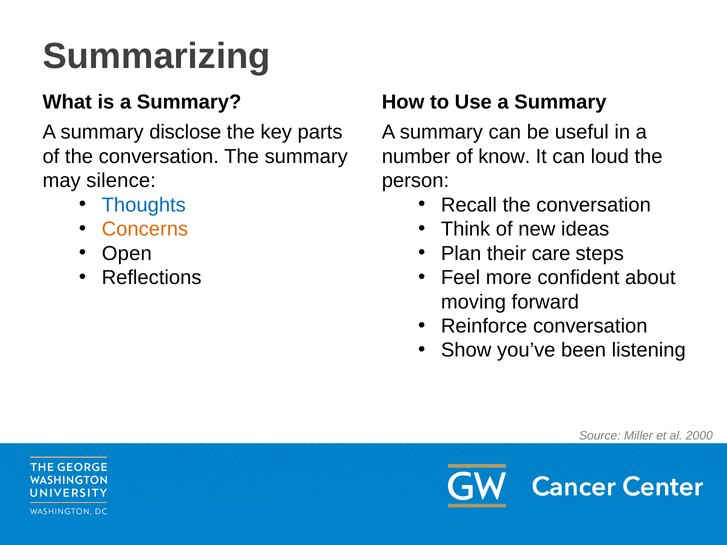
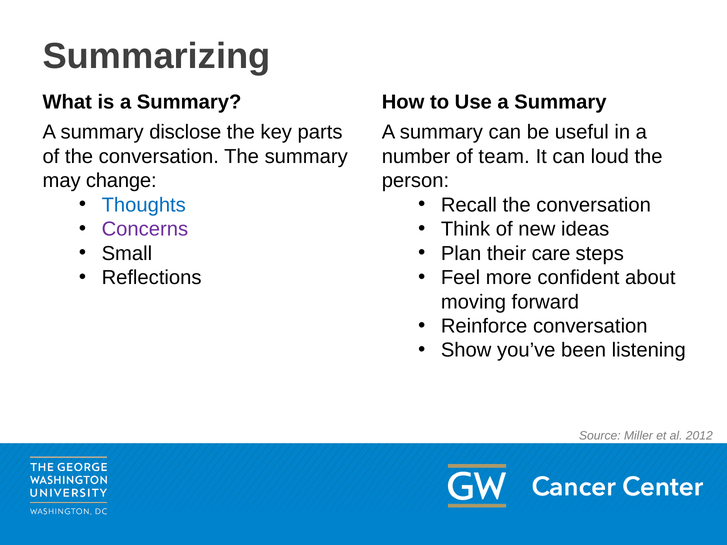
know: know -> team
silence: silence -> change
Concerns colour: orange -> purple
Open: Open -> Small
2000: 2000 -> 2012
